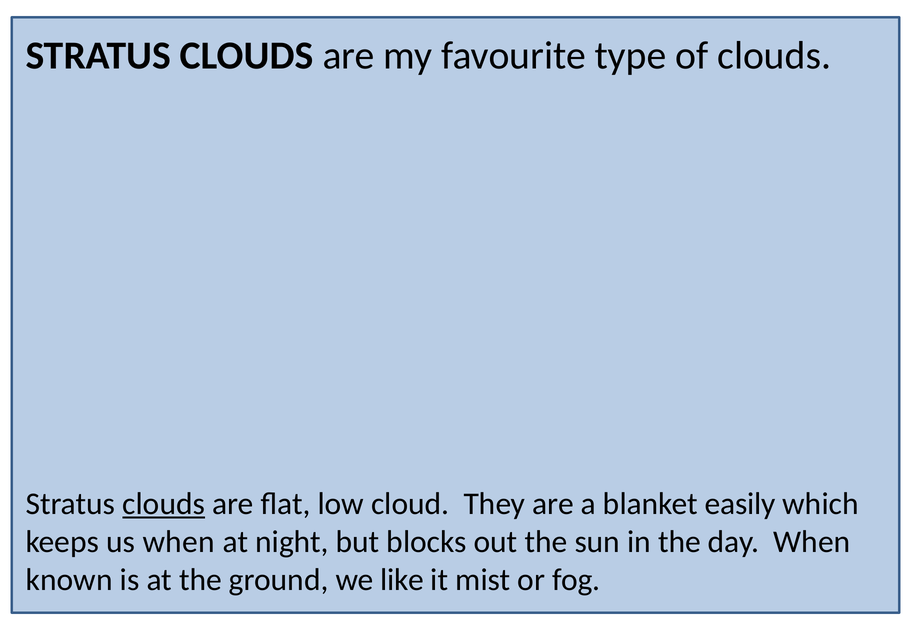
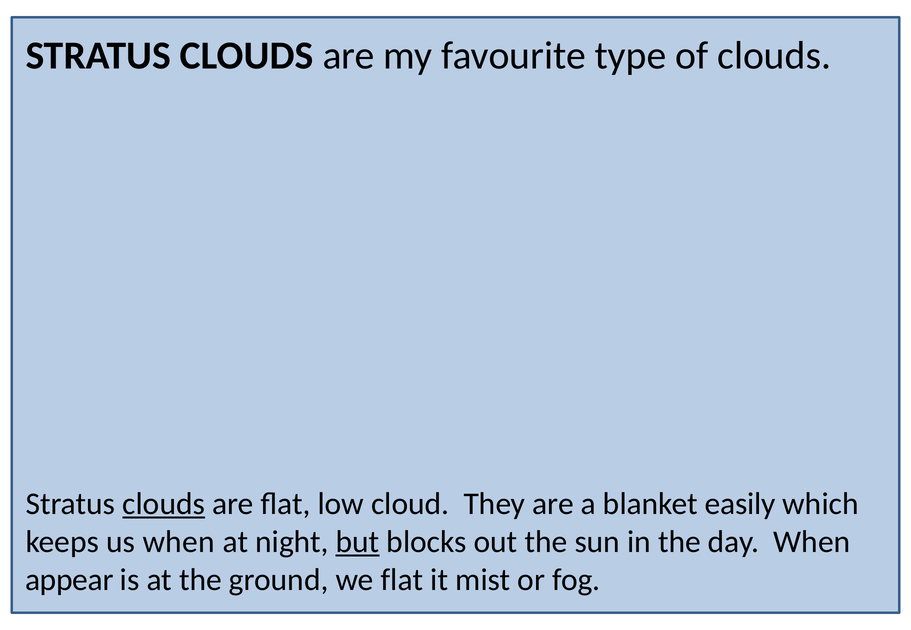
but underline: none -> present
known: known -> appear
we like: like -> flat
